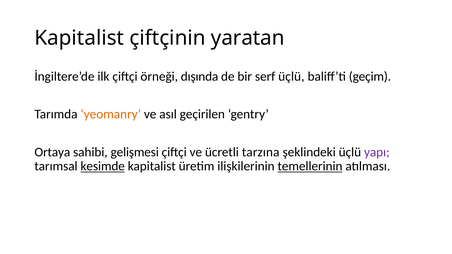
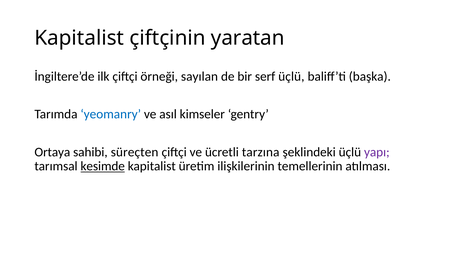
dışında: dışında -> sayılan
geçim: geçim -> başka
yeomanry colour: orange -> blue
geçirilen: geçirilen -> kimseler
gelişmesi: gelişmesi -> süreçten
temellerinin underline: present -> none
